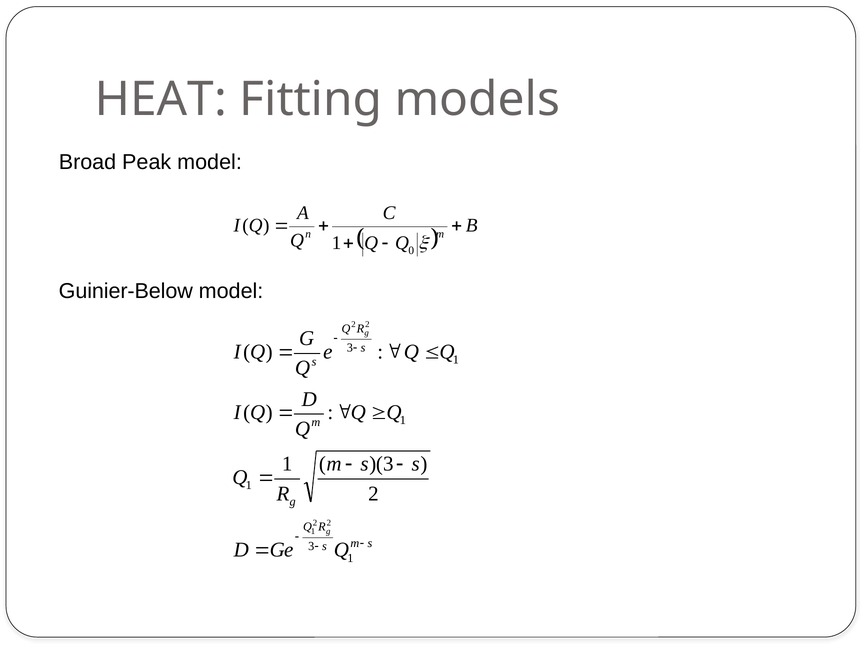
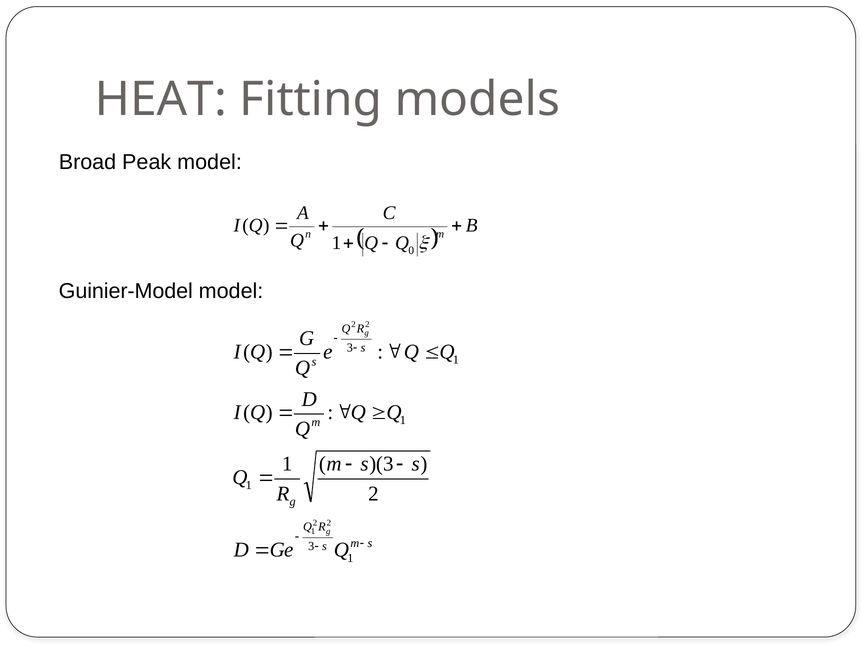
Guinier-Below: Guinier-Below -> Guinier-Model
